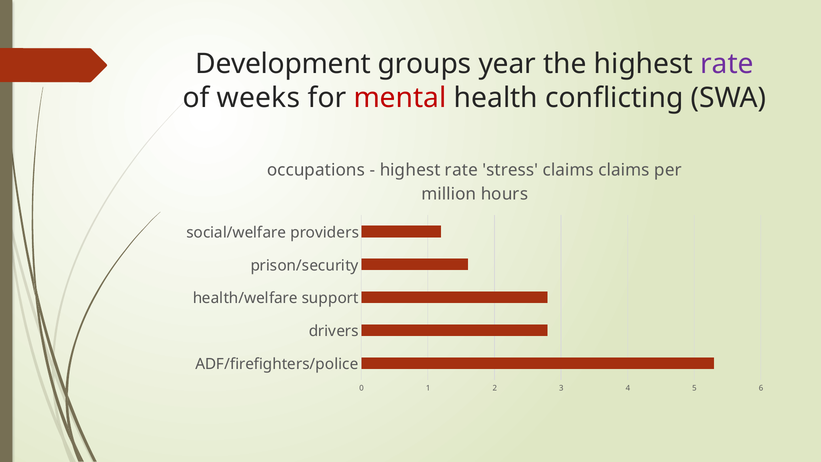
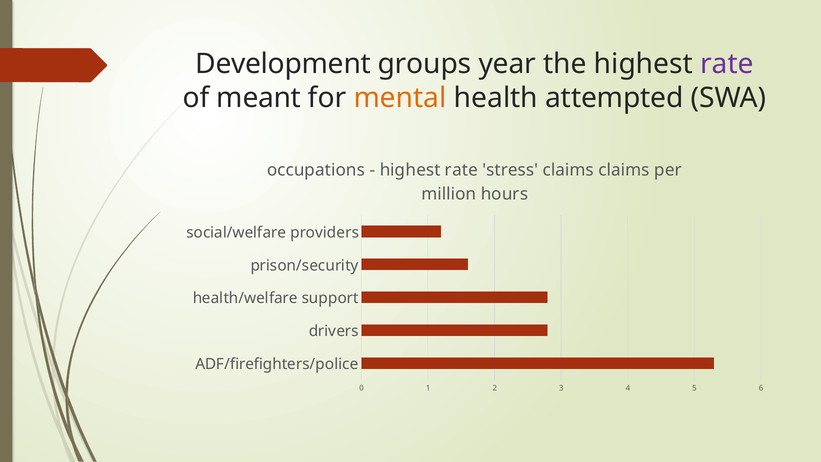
weeks: weeks -> meant
mental colour: red -> orange
conflicting: conflicting -> attempted
